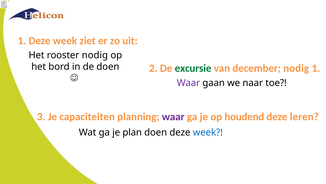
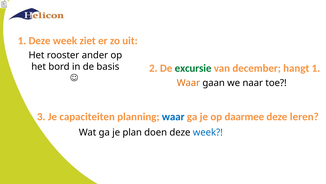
rooster nodig: nodig -> ander
december nodig: nodig -> hangt
de doen: doen -> basis
Waar at (188, 83) colour: purple -> orange
waar at (173, 116) colour: purple -> blue
houdend: houdend -> daarmee
